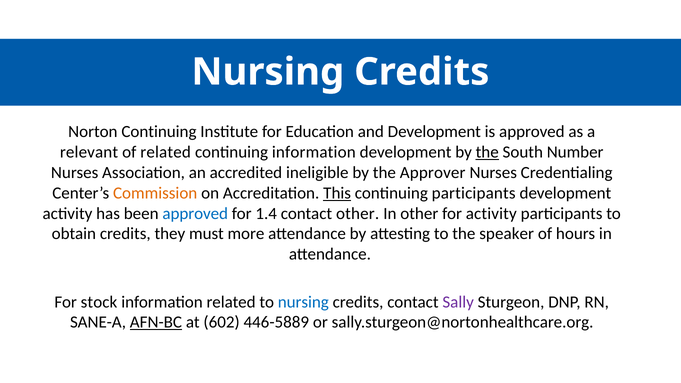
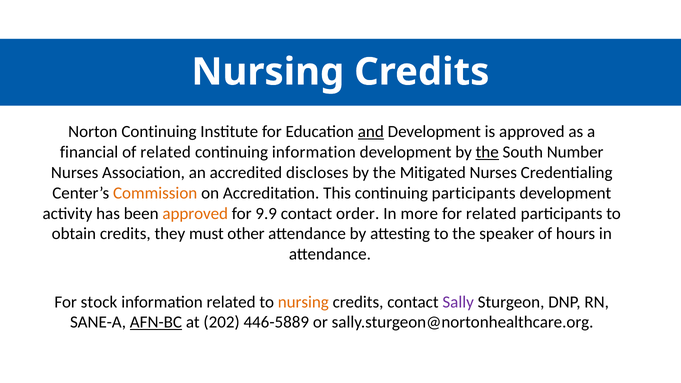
and underline: none -> present
relevant: relevant -> financial
ineligible: ineligible -> discloses
Approver: Approver -> Mitigated
This underline: present -> none
approved at (195, 213) colour: blue -> orange
1.4: 1.4 -> 9.9
contact other: other -> order
In other: other -> more
for activity: activity -> related
more: more -> other
nursing at (303, 302) colour: blue -> orange
602: 602 -> 202
